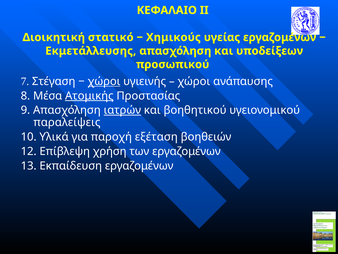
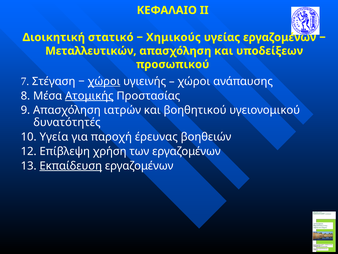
Εκμετάλλευσης: Εκμετάλλευσης -> Μεταλλευτικών
ιατρών underline: present -> none
παραλείψεις: παραλείψεις -> δυνατότητές
Υλικά: Υλικά -> Υγεία
εξέταση: εξέταση -> έρευνας
Εκπαίδευση underline: none -> present
